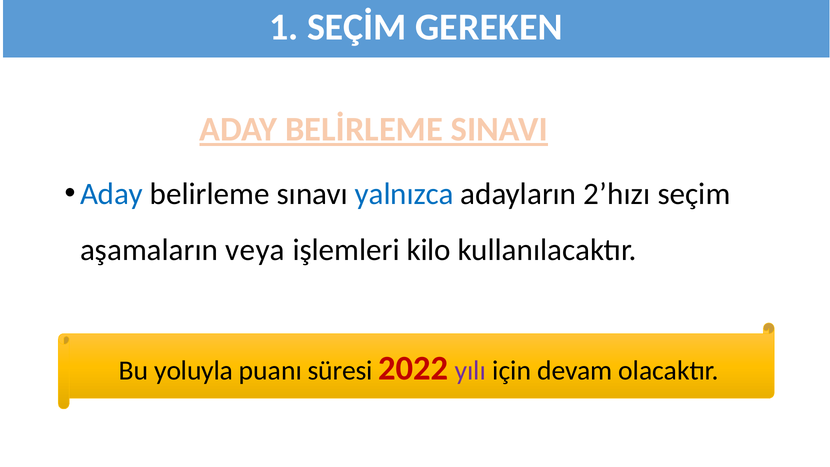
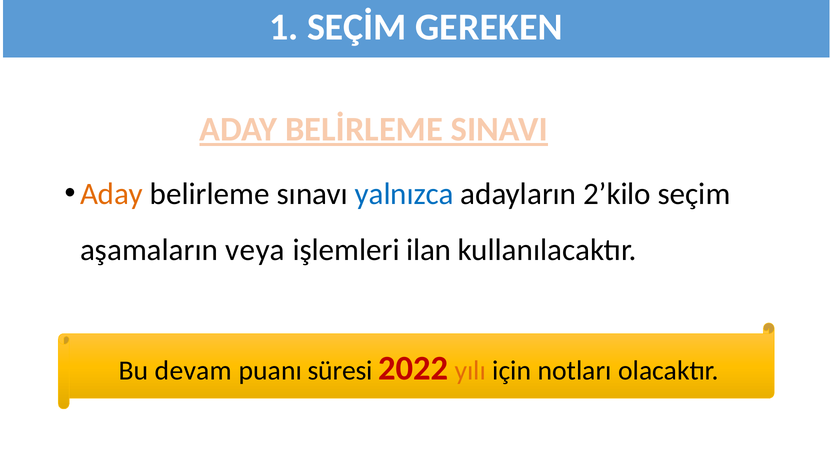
Aday at (112, 194) colour: blue -> orange
2’hızı: 2’hızı -> 2’kilo
kilo: kilo -> ilan
yoluyla: yoluyla -> devam
yılı colour: purple -> orange
devam: devam -> notları
